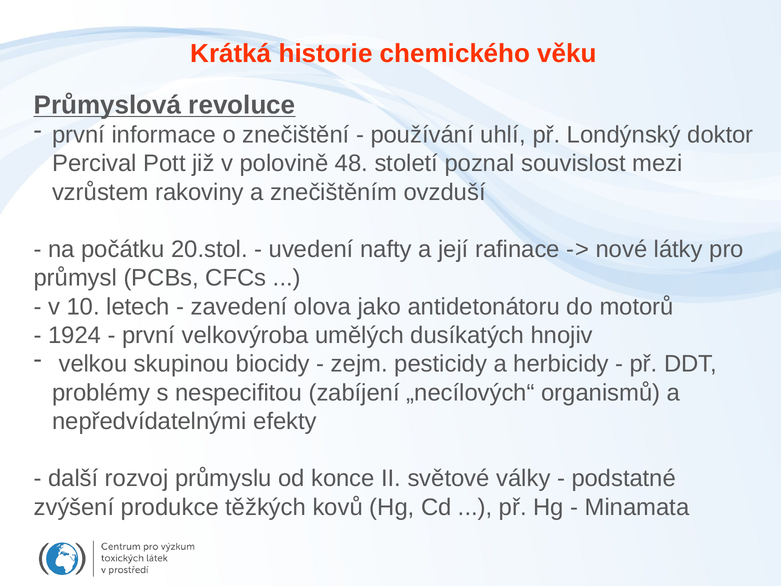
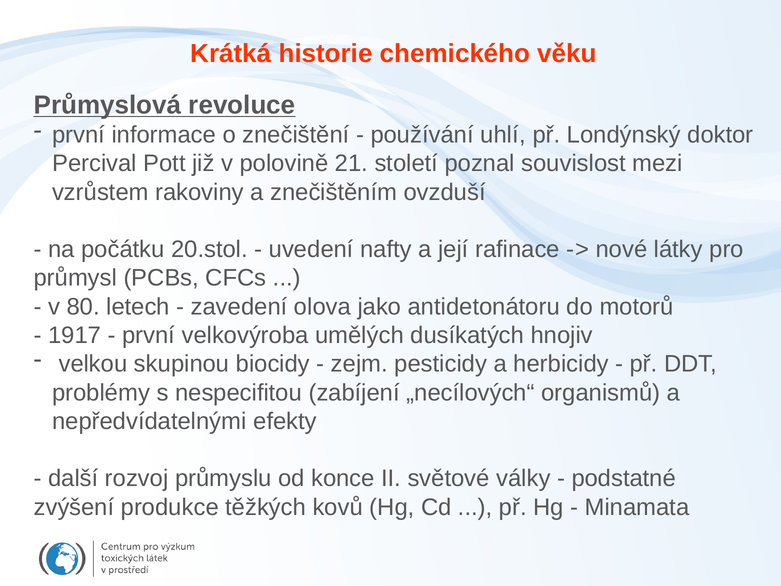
48: 48 -> 21
10: 10 -> 80
1924: 1924 -> 1917
